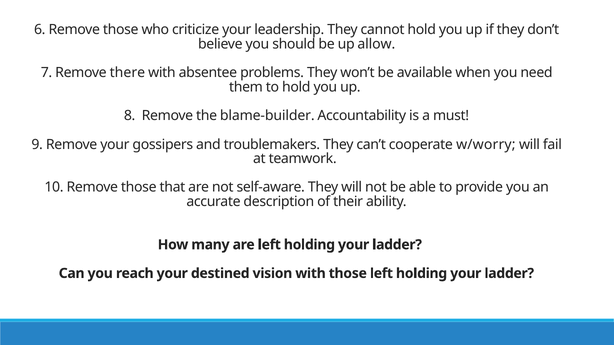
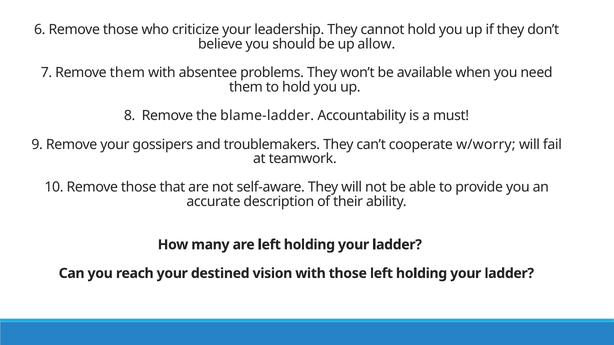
Remove there: there -> them
blame-builder: blame-builder -> blame-ladder
